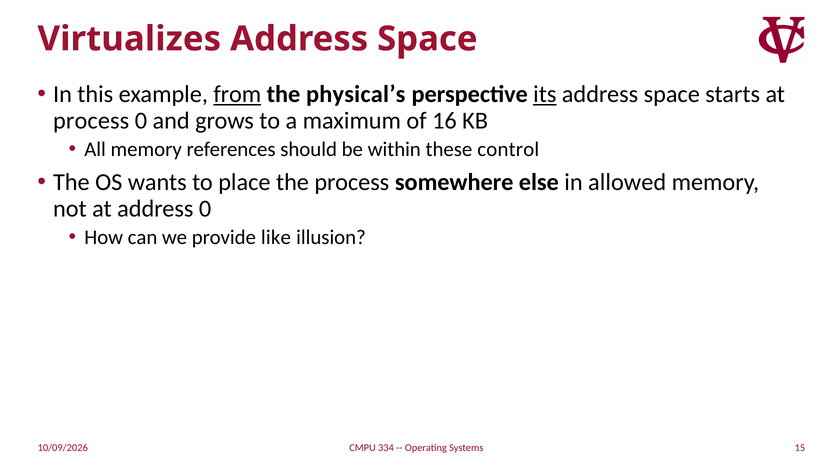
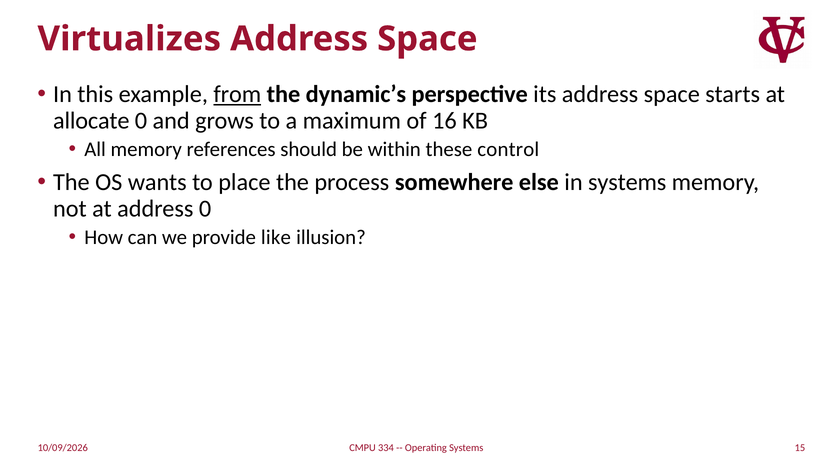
physical’s: physical’s -> dynamic’s
its underline: present -> none
process at (91, 120): process -> allocate
in allowed: allowed -> systems
